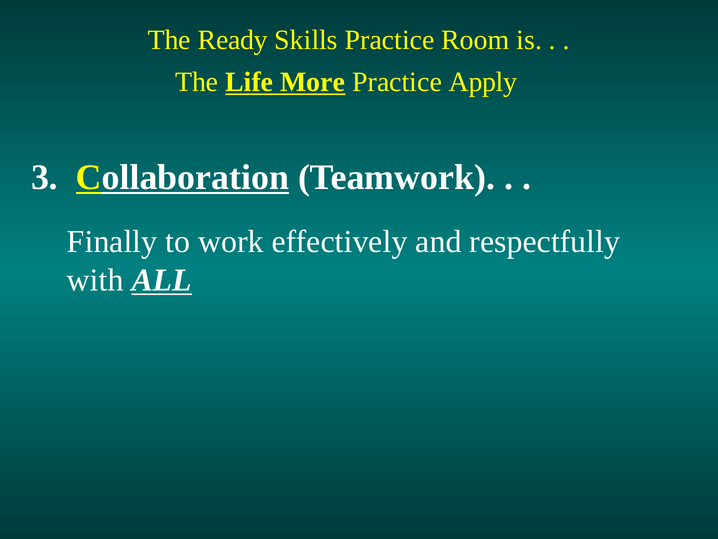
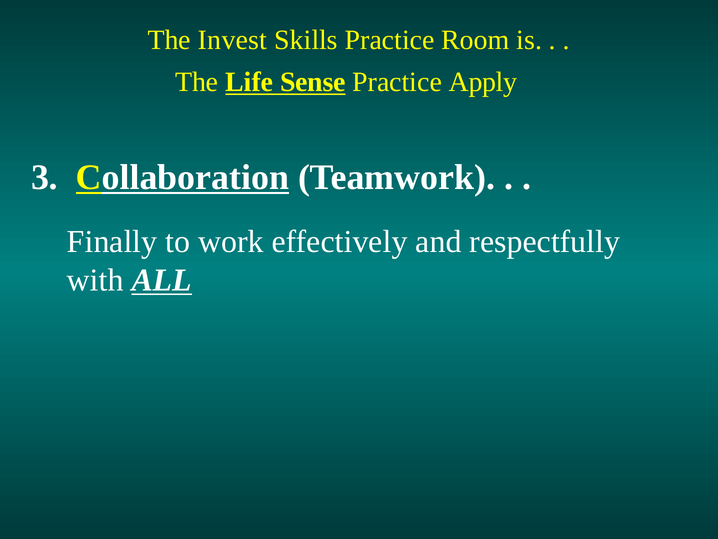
Ready: Ready -> Invest
More: More -> Sense
